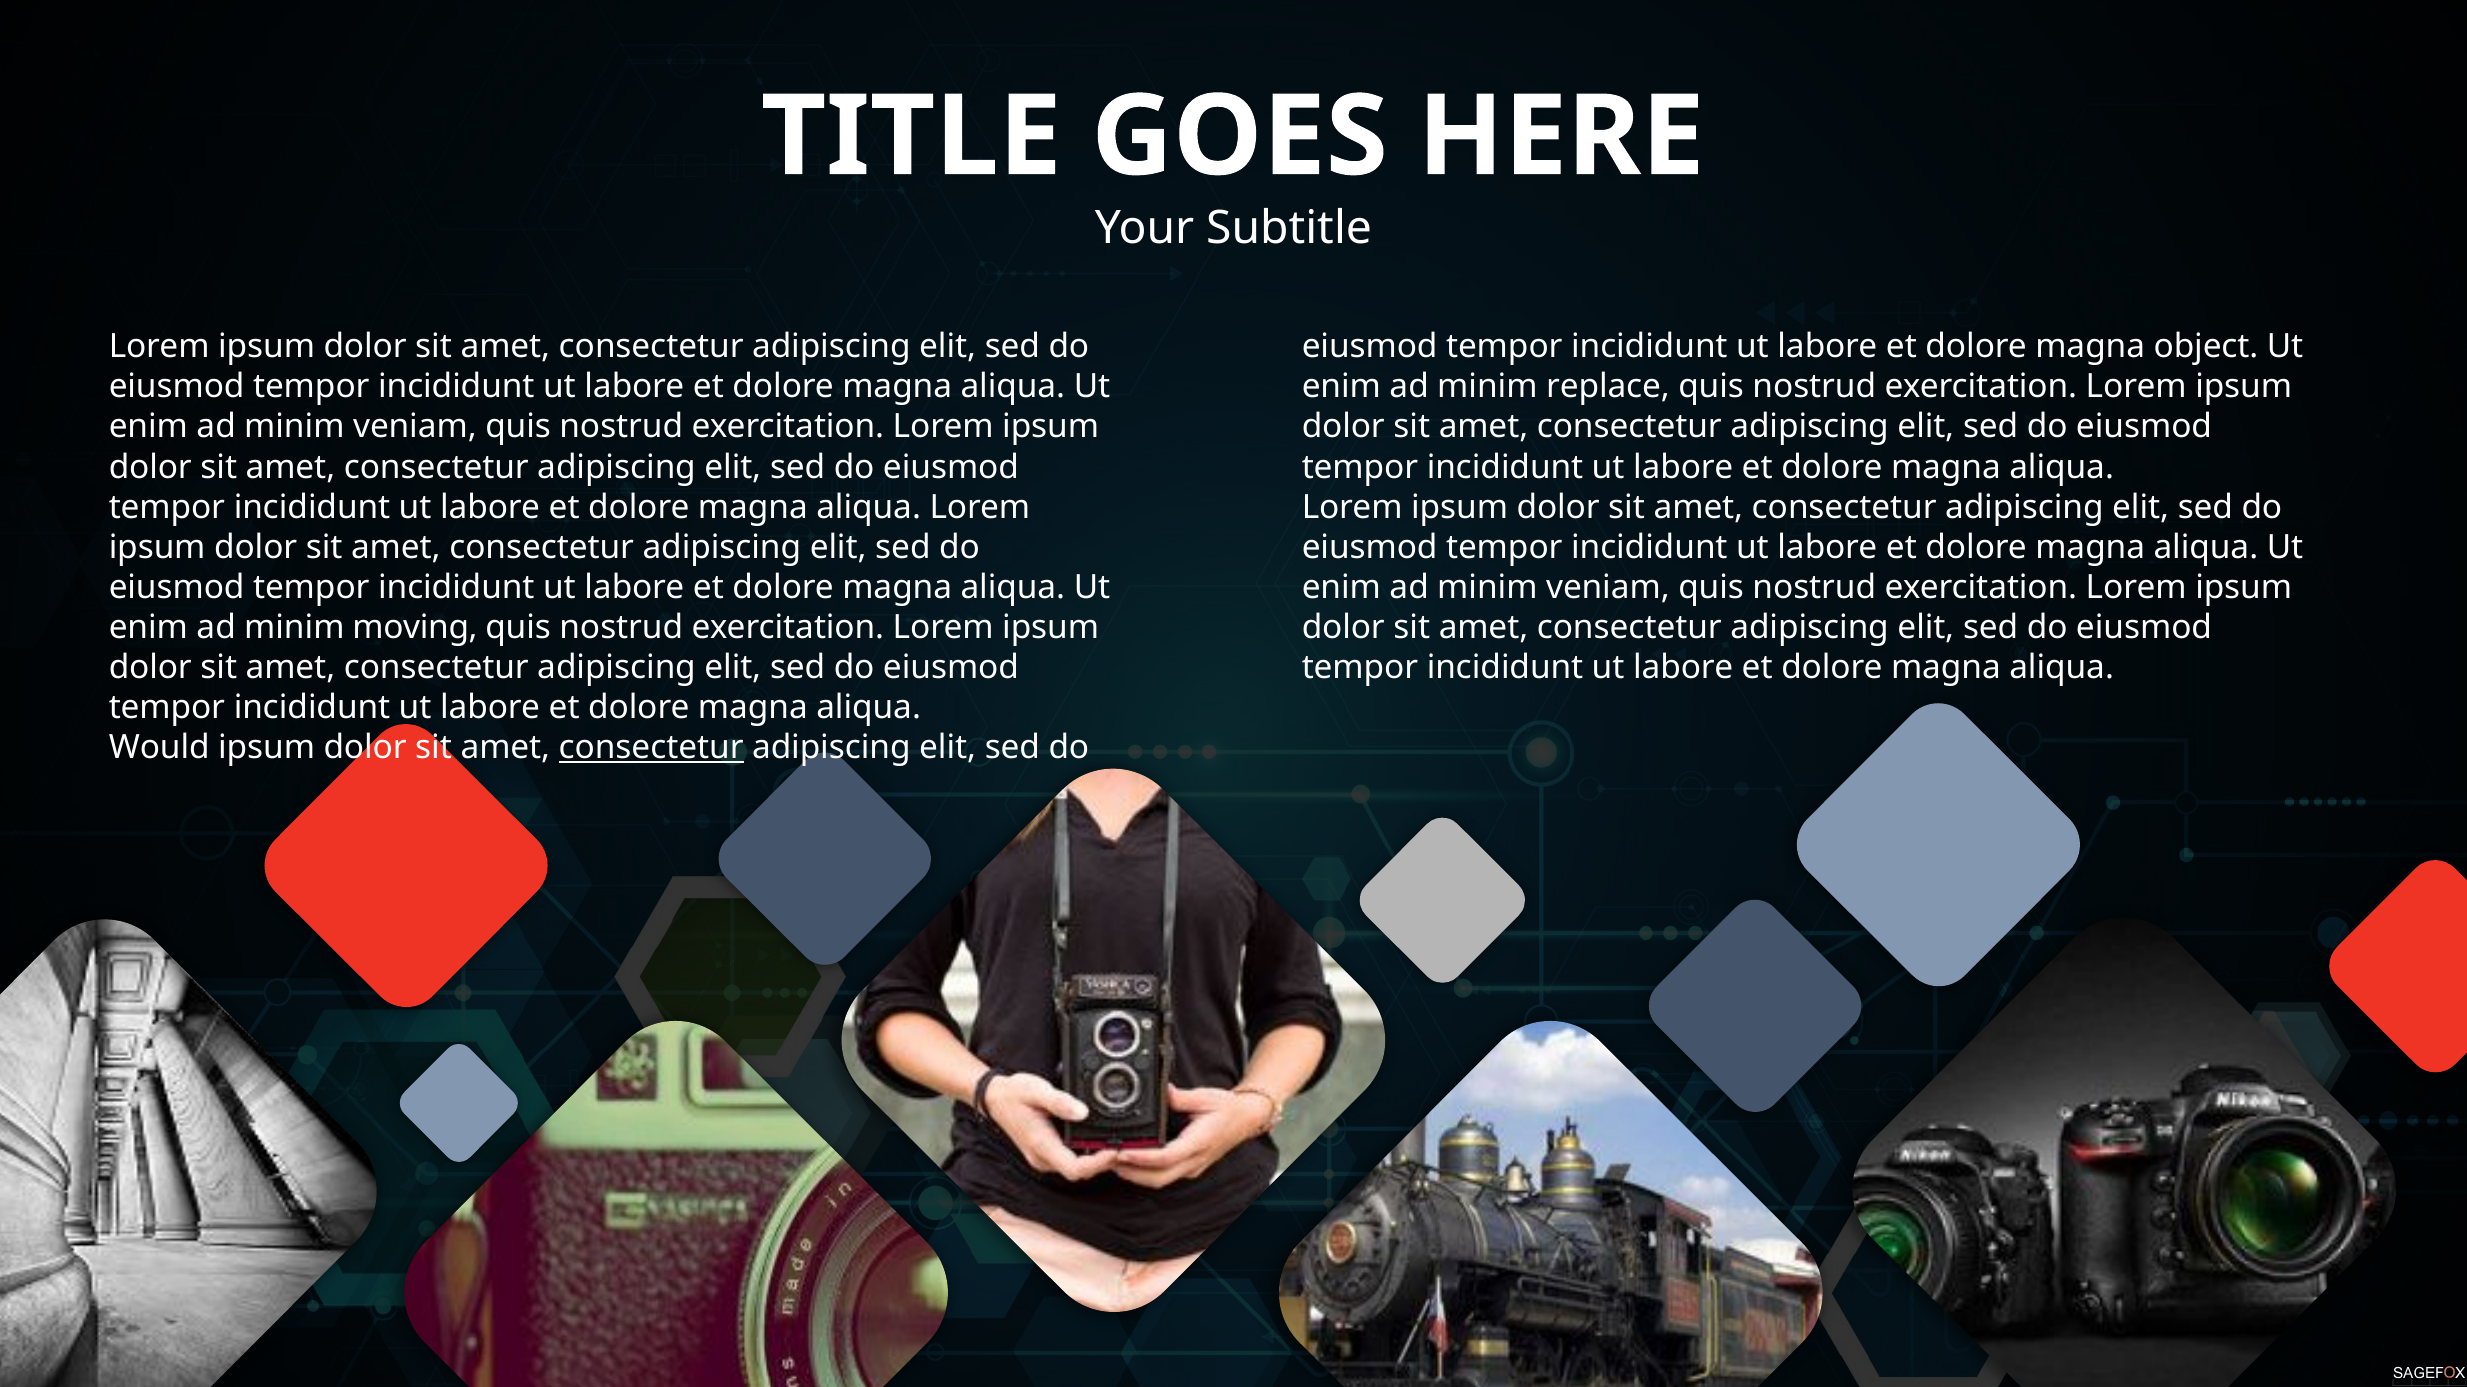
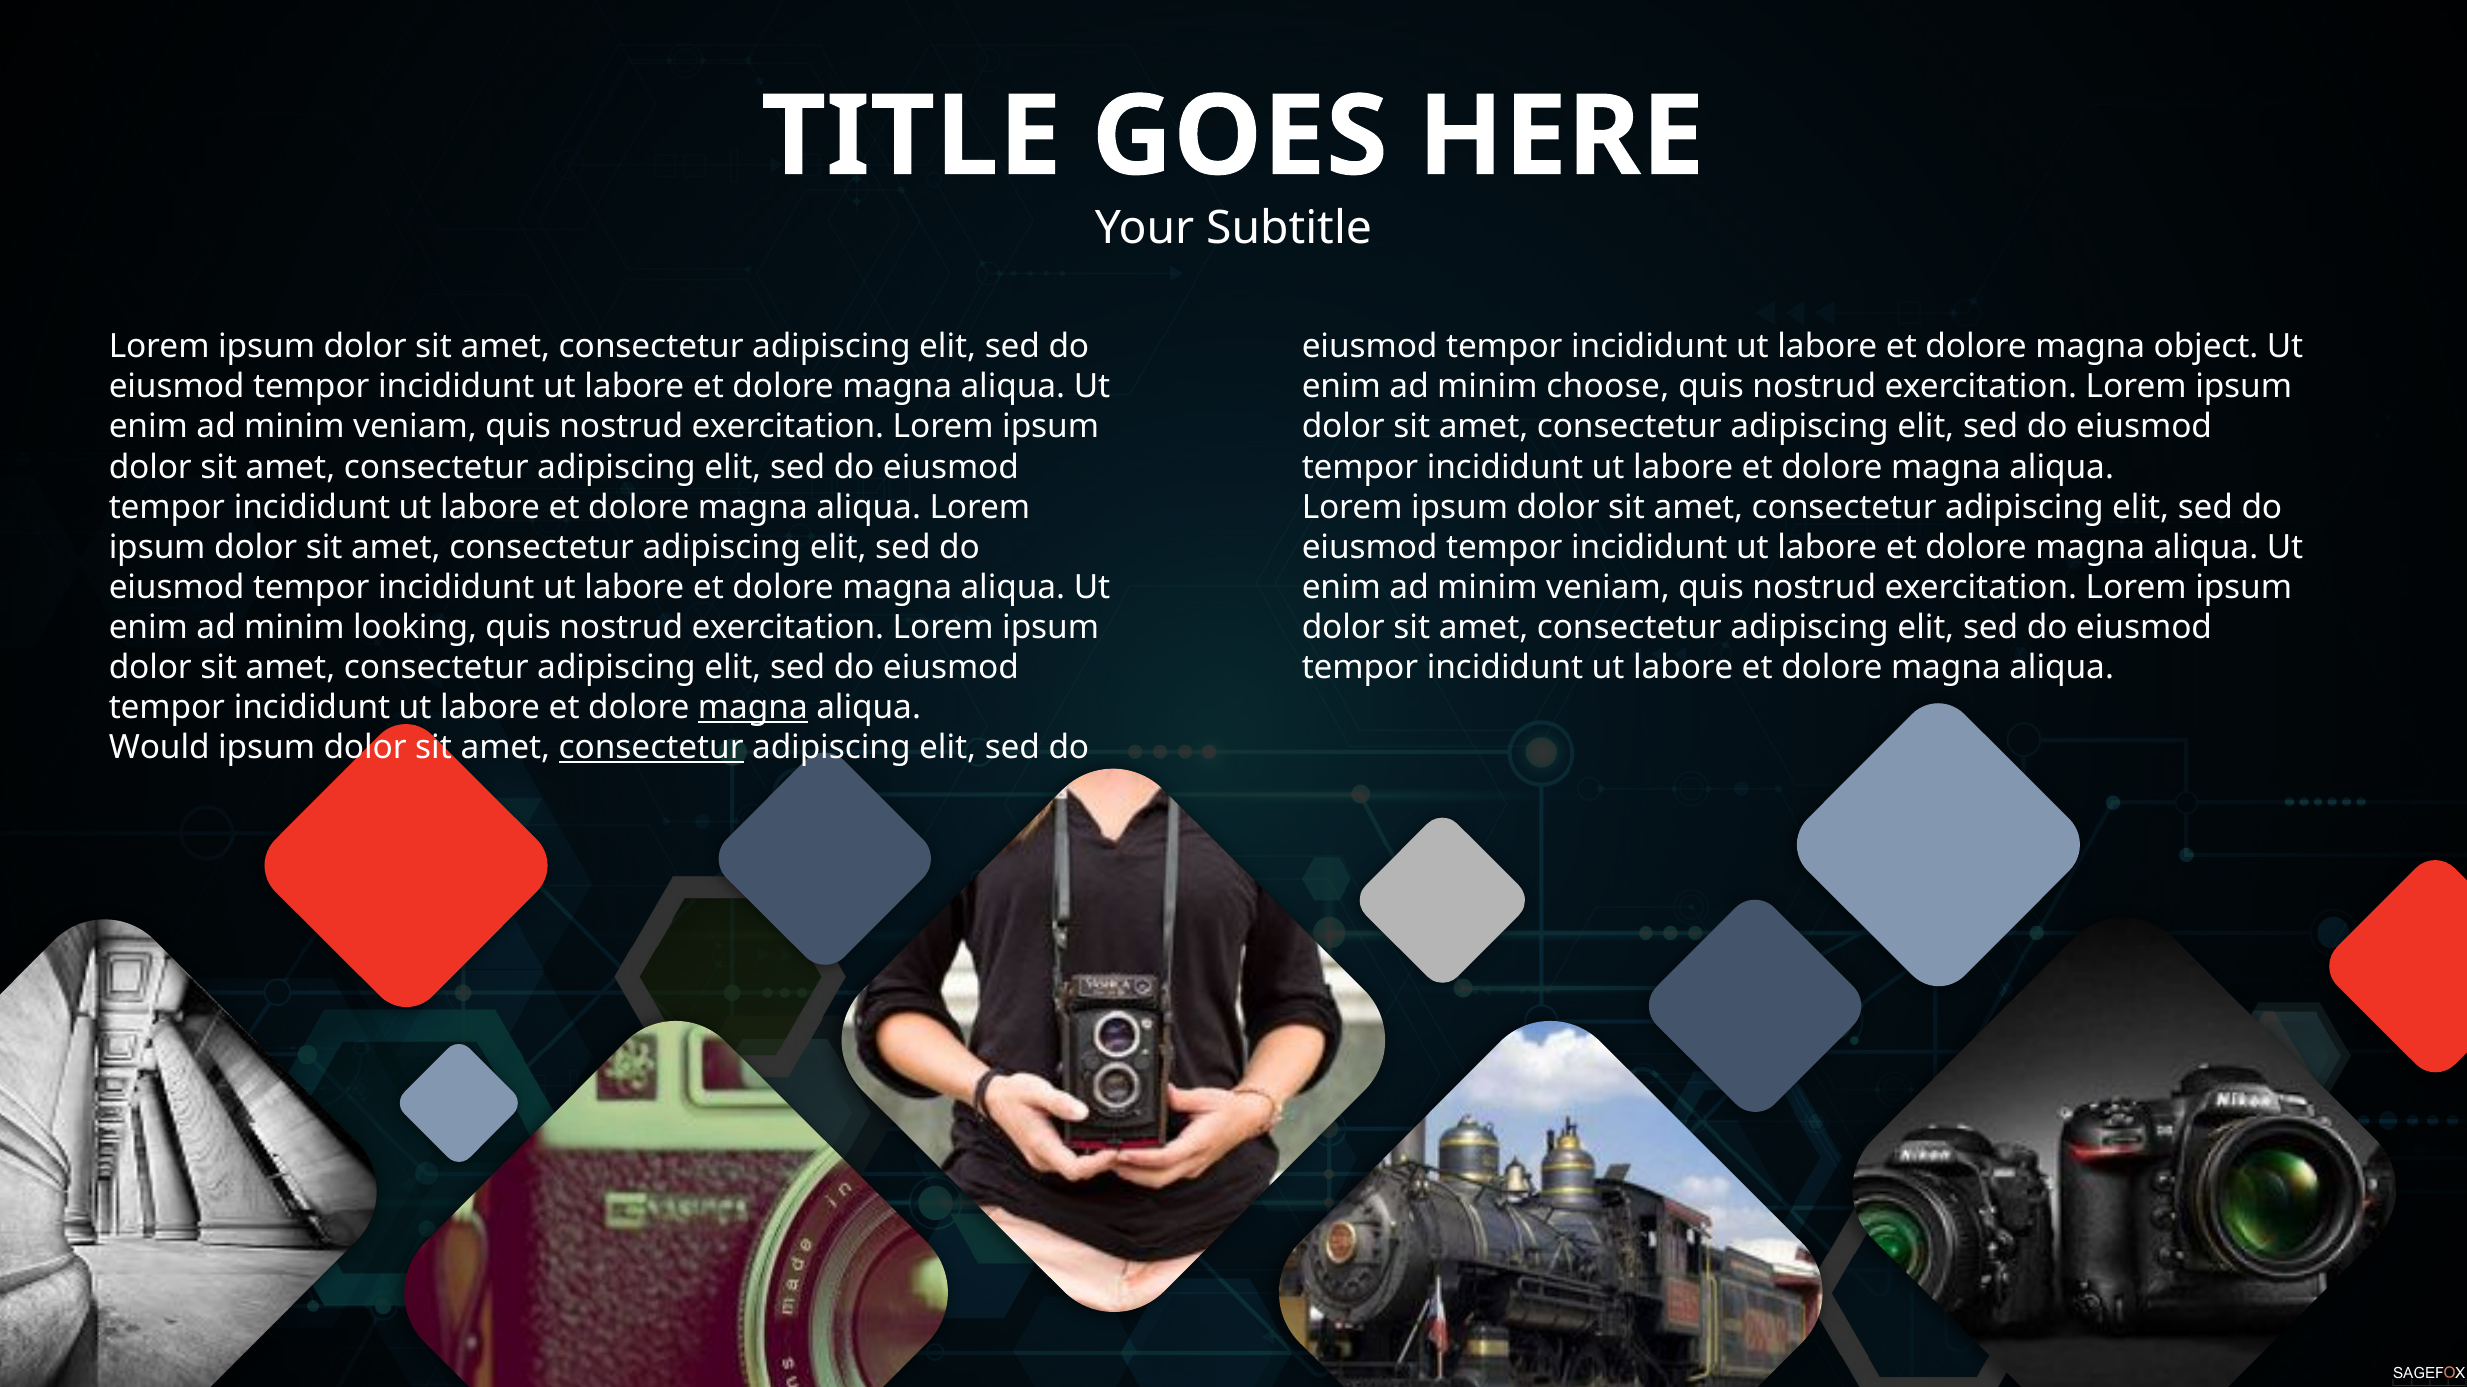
replace: replace -> choose
moving: moving -> looking
magna at (753, 708) underline: none -> present
